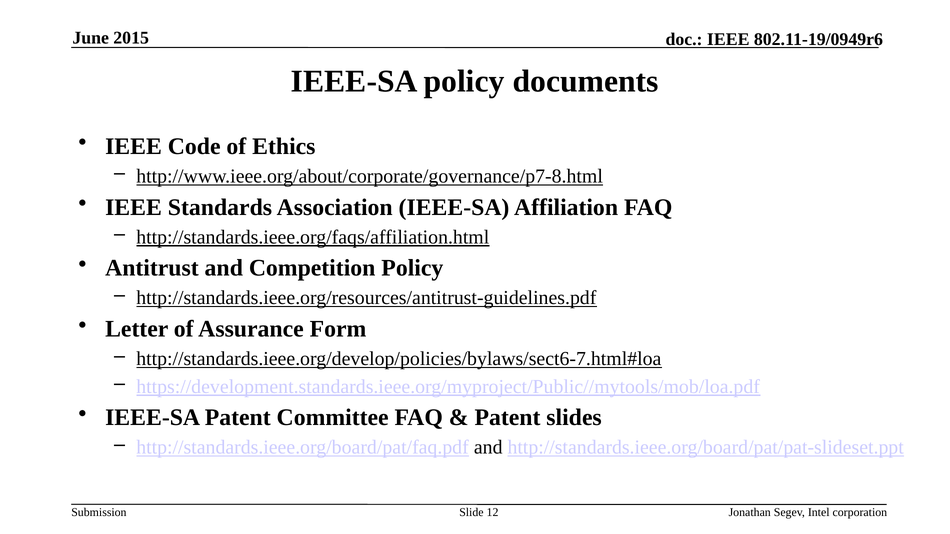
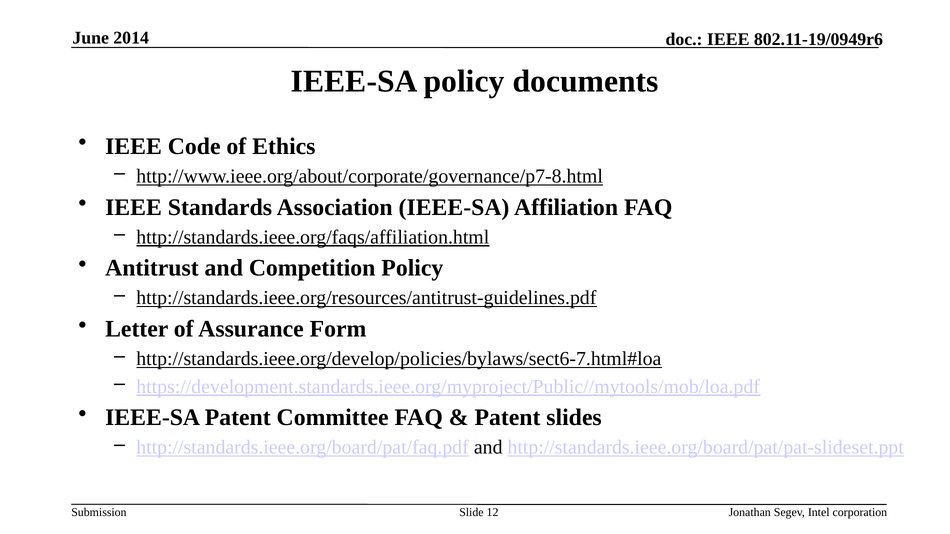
2015: 2015 -> 2014
